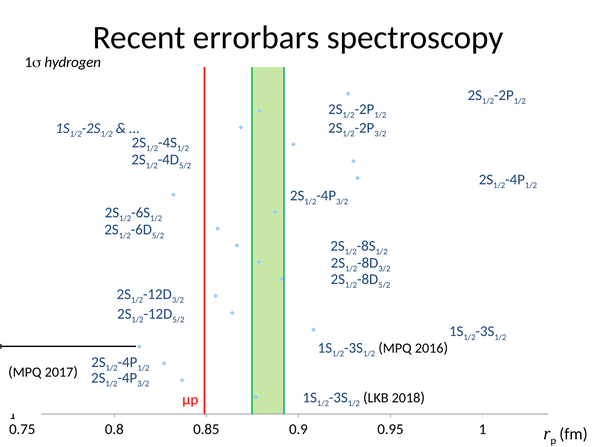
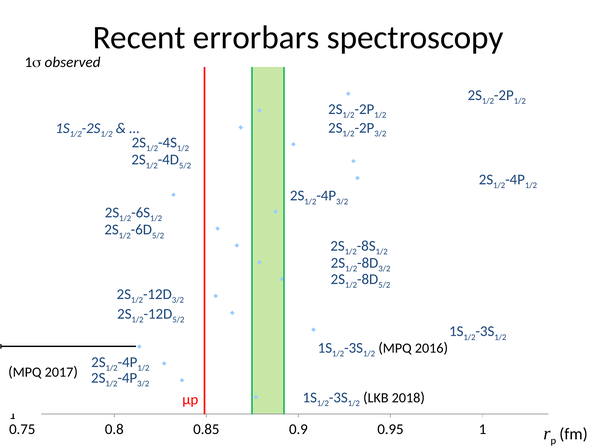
hydrogen: hydrogen -> observed
